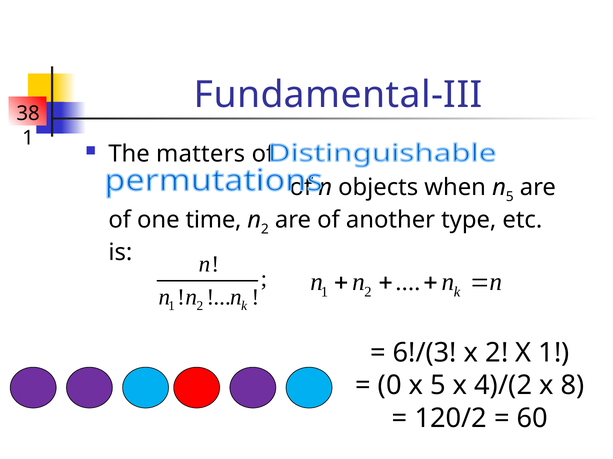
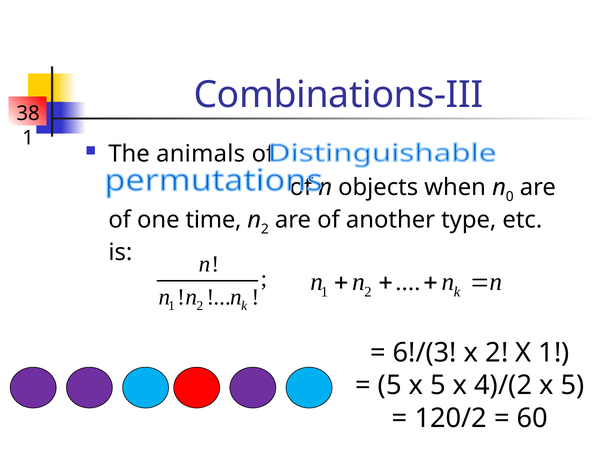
Fundamental-III: Fundamental-III -> Combinations-III
matters: matters -> animals
n 5: 5 -> 0
0 at (390, 386): 0 -> 5
4)/(2 x 8: 8 -> 5
